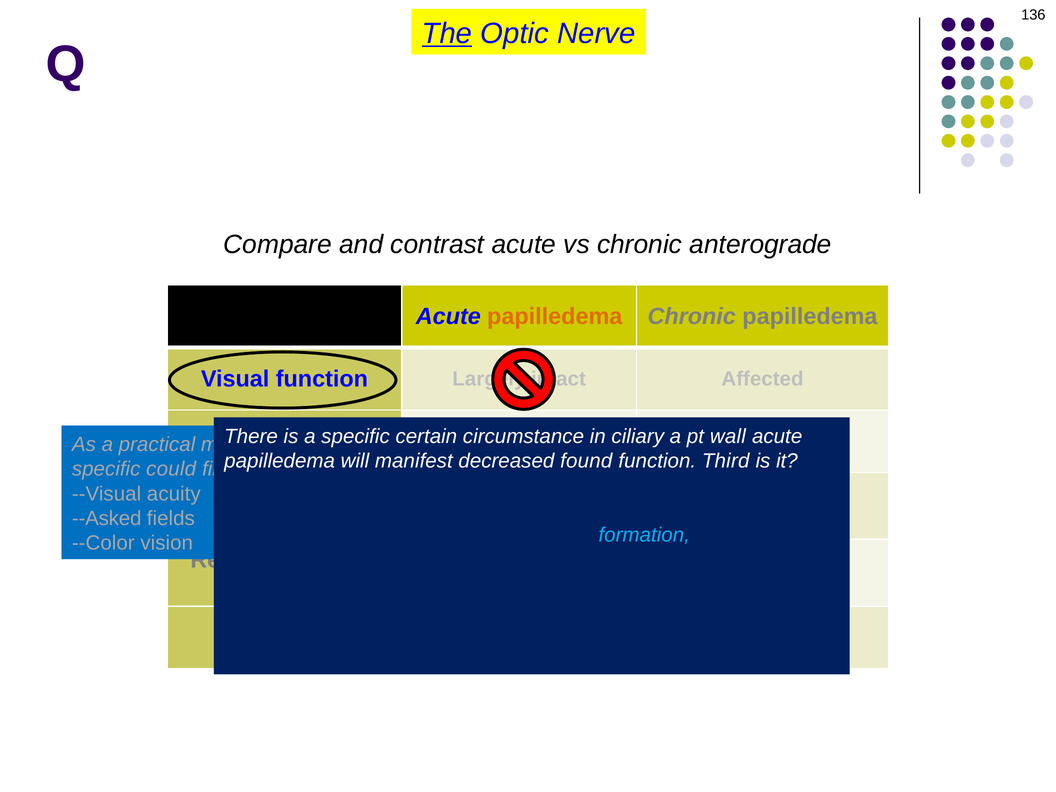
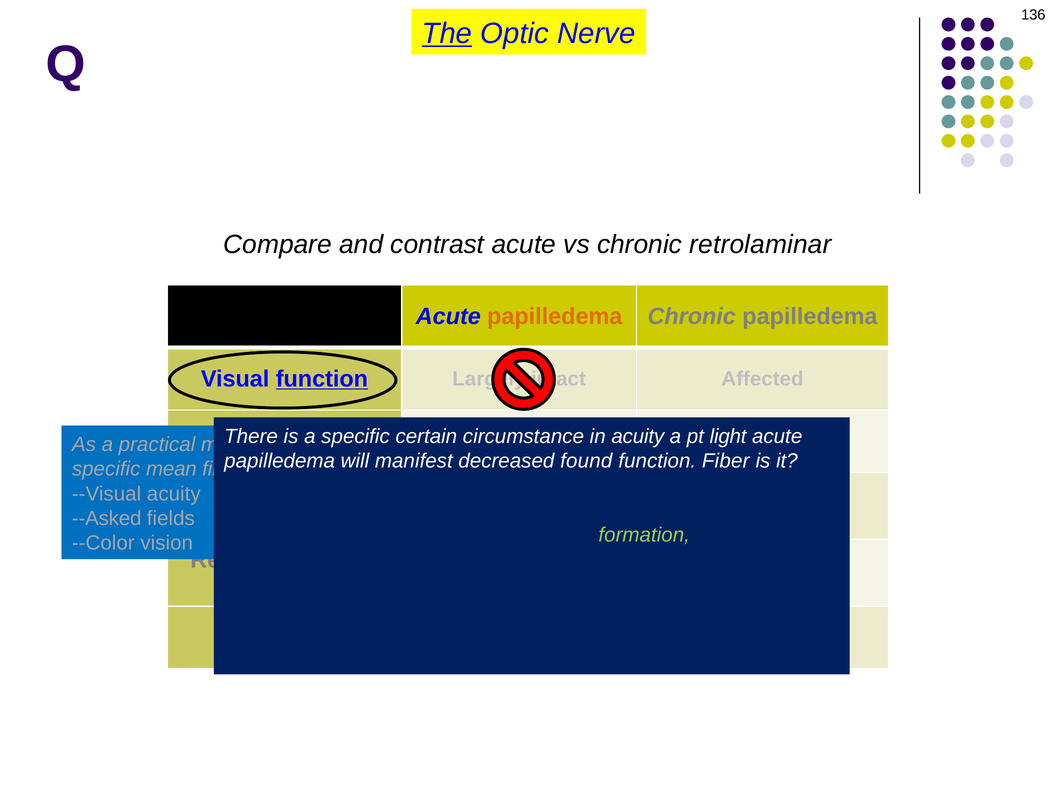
anterograde: anterograde -> retrolaminar
function at (322, 379) underline: none -> present
in ciliary: ciliary -> acuity
wall: wall -> light
Third: Third -> Fiber
could: could -> mean
formation colour: light blue -> light green
